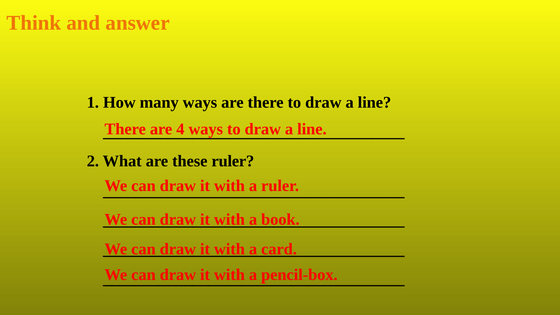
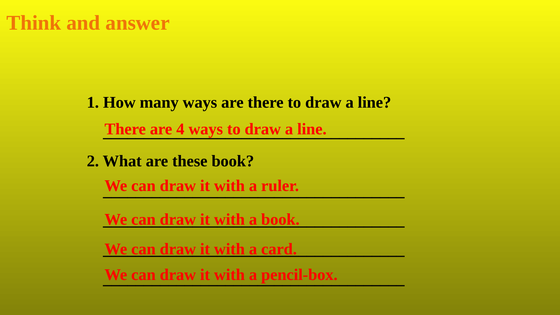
these ruler: ruler -> book
